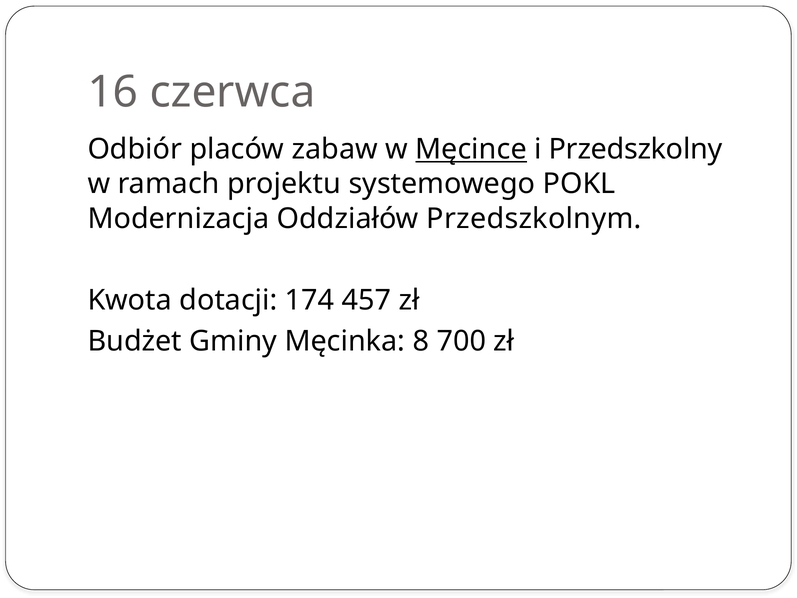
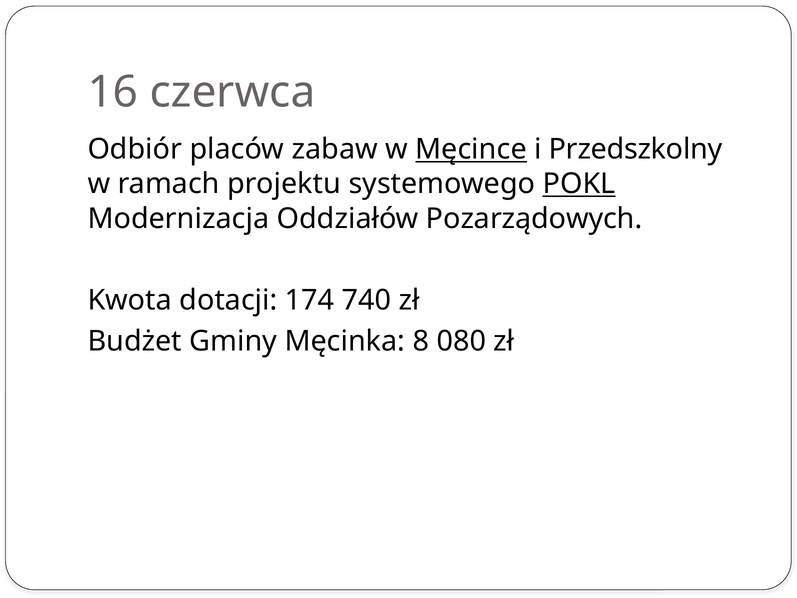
POKL underline: none -> present
Przedszkolnym: Przedszkolnym -> Pozarządowych
457: 457 -> 740
700: 700 -> 080
